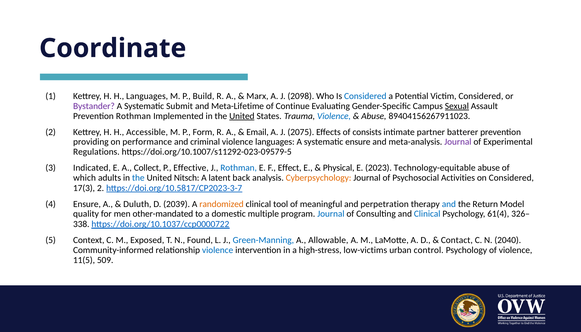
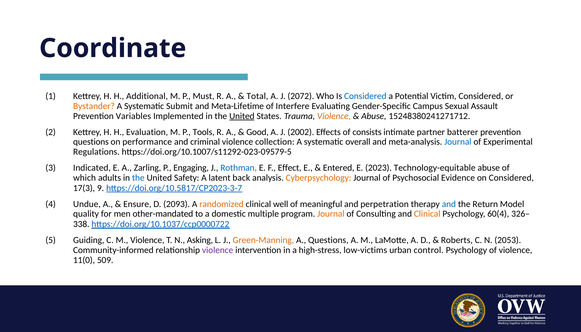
H Languages: Languages -> Additional
Build: Build -> Must
Marx: Marx -> Total
2098: 2098 -> 2072
Bystander colour: purple -> orange
Continue: Continue -> Interfere
Sexual underline: present -> none
Prevention Rothman: Rothman -> Variables
Violence at (334, 116) colour: blue -> orange
89404156267911023: 89404156267911023 -> 15248380241271712
Accessible: Accessible -> Evaluation
Form: Form -> Tools
Email: Email -> Good
2075: 2075 -> 2002
providing at (91, 142): providing -> questions
violence languages: languages -> collection
systematic ensure: ensure -> overall
Journal at (458, 142) colour: purple -> blue
Collect: Collect -> Zarling
Effective: Effective -> Engaging
Physical: Physical -> Entered
Nitsch: Nitsch -> Safety
Activities: Activities -> Evidence
17(3 2: 2 -> 9
Ensure at (87, 204): Ensure -> Undue
Duluth: Duluth -> Ensure
2039: 2039 -> 2093
tool: tool -> well
Journal at (331, 214) colour: blue -> orange
Clinical at (427, 214) colour: blue -> orange
61(4: 61(4 -> 60(4
Context: Context -> Guiding
M Exposed: Exposed -> Violence
Found: Found -> Asking
Green-Manning colour: blue -> orange
A Allowable: Allowable -> Questions
Contact: Contact -> Roberts
2040: 2040 -> 2053
violence at (218, 250) colour: blue -> purple
11(5: 11(5 -> 11(0
